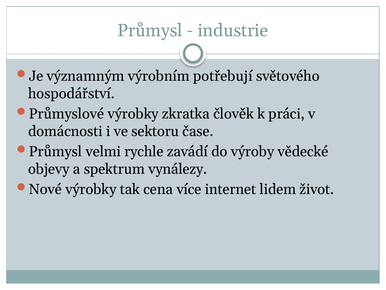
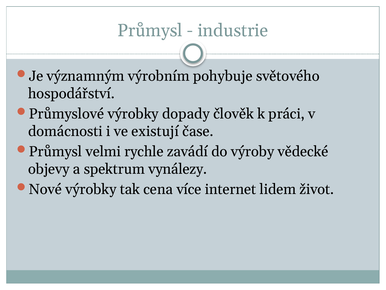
potřebují: potřebují -> pohybuje
zkratka: zkratka -> dopady
sektoru: sektoru -> existují
